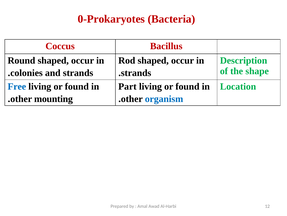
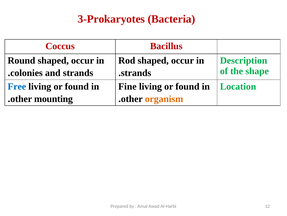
0-Prokaryotes: 0-Prokaryotes -> 3-Prokaryotes
Part: Part -> Fine
organism colour: blue -> orange
